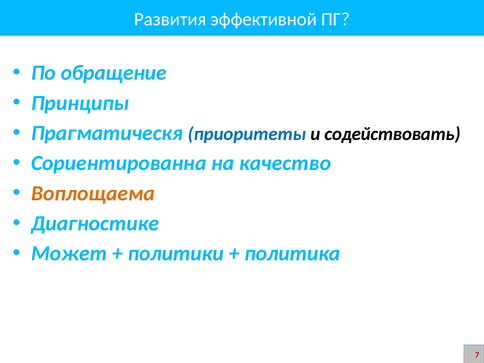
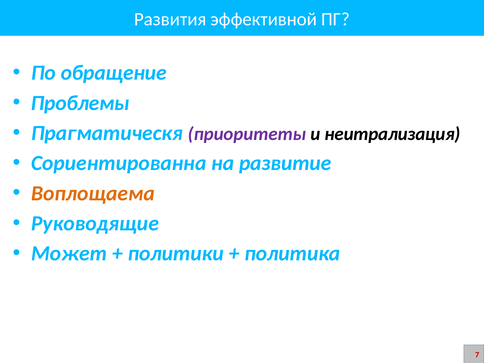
Принципы: Принципы -> Проблемы
приоритеты colour: blue -> purple
содействовать: содействовать -> неитрализация
качество: качество -> развитие
Диагностике: Диагностике -> Руководящие
